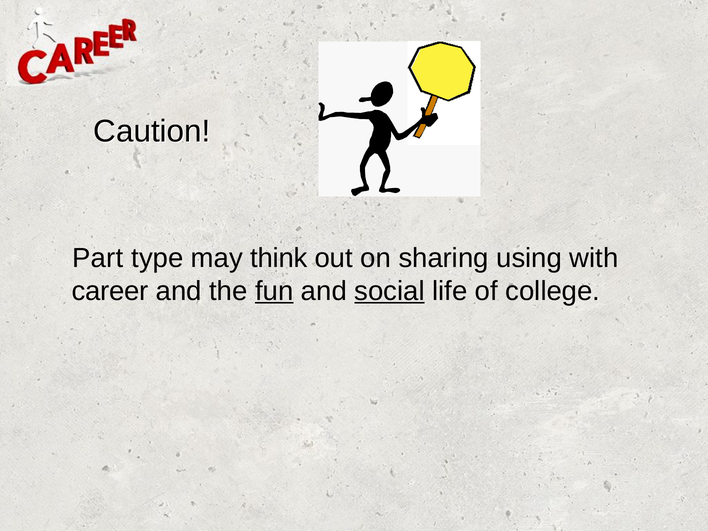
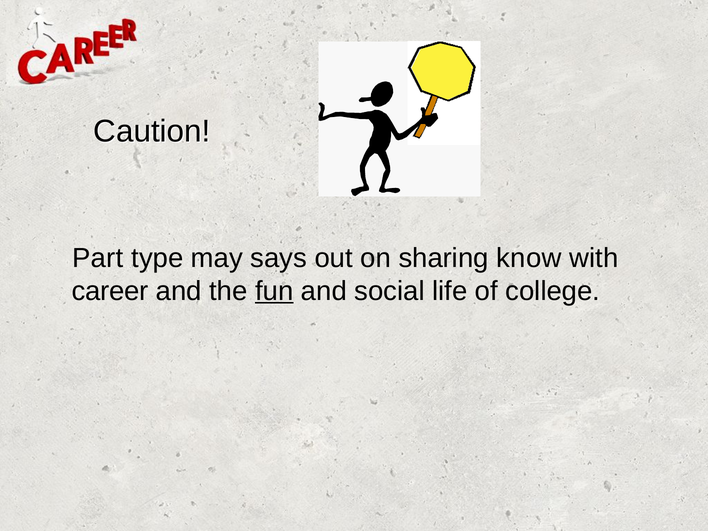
think: think -> says
using: using -> know
social underline: present -> none
